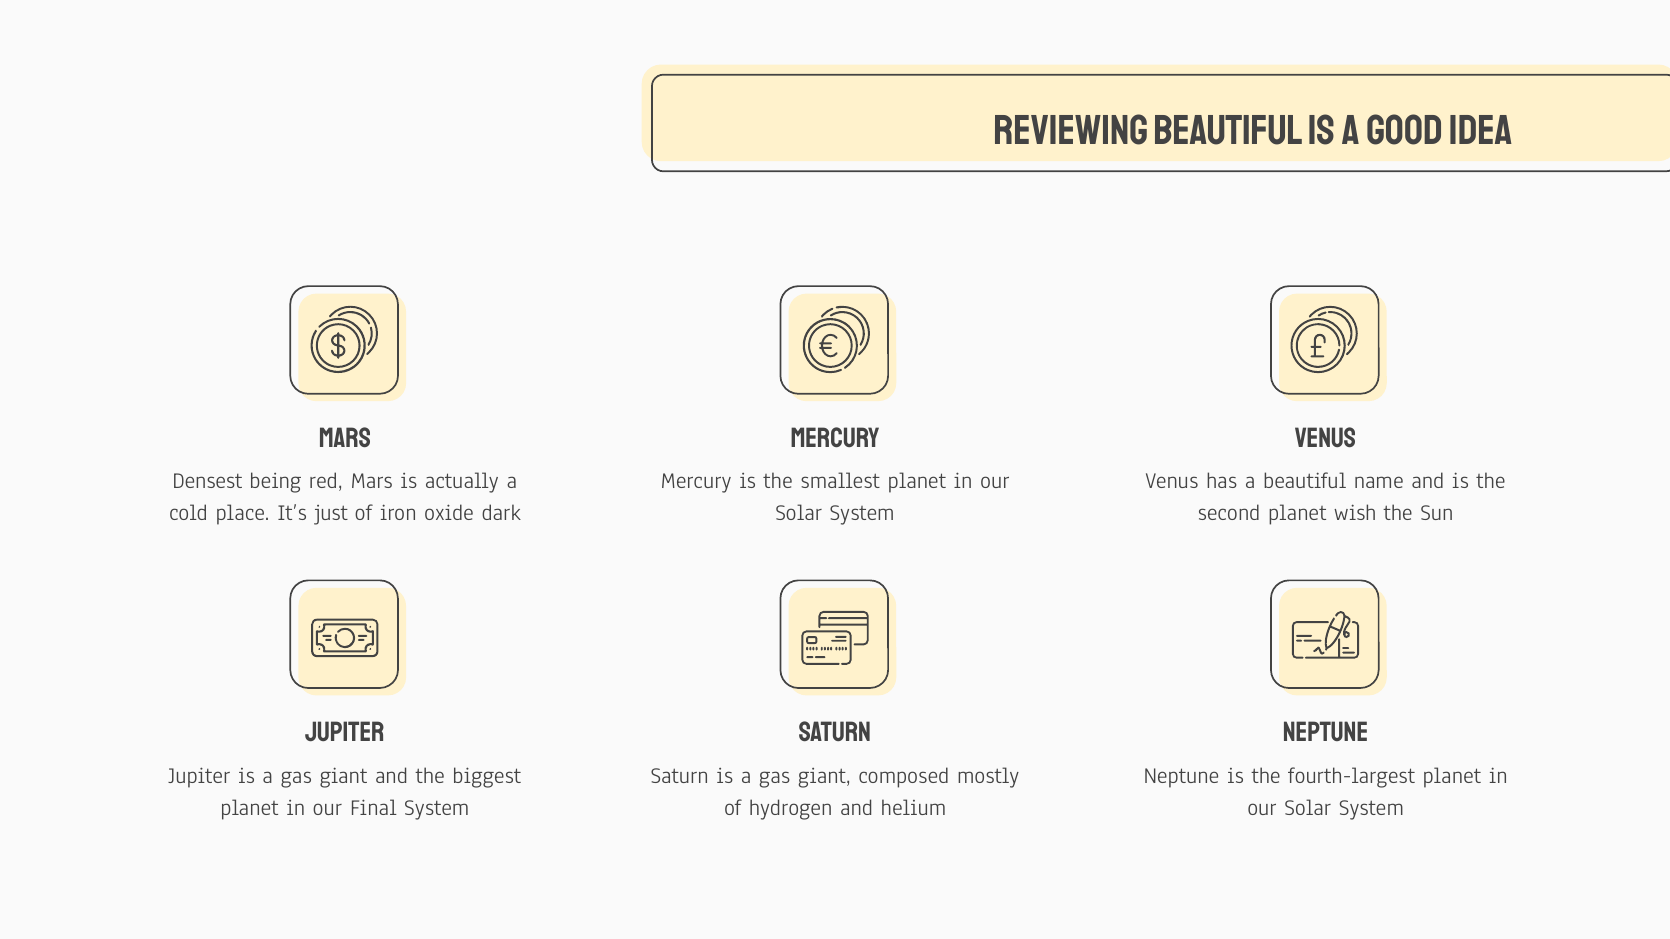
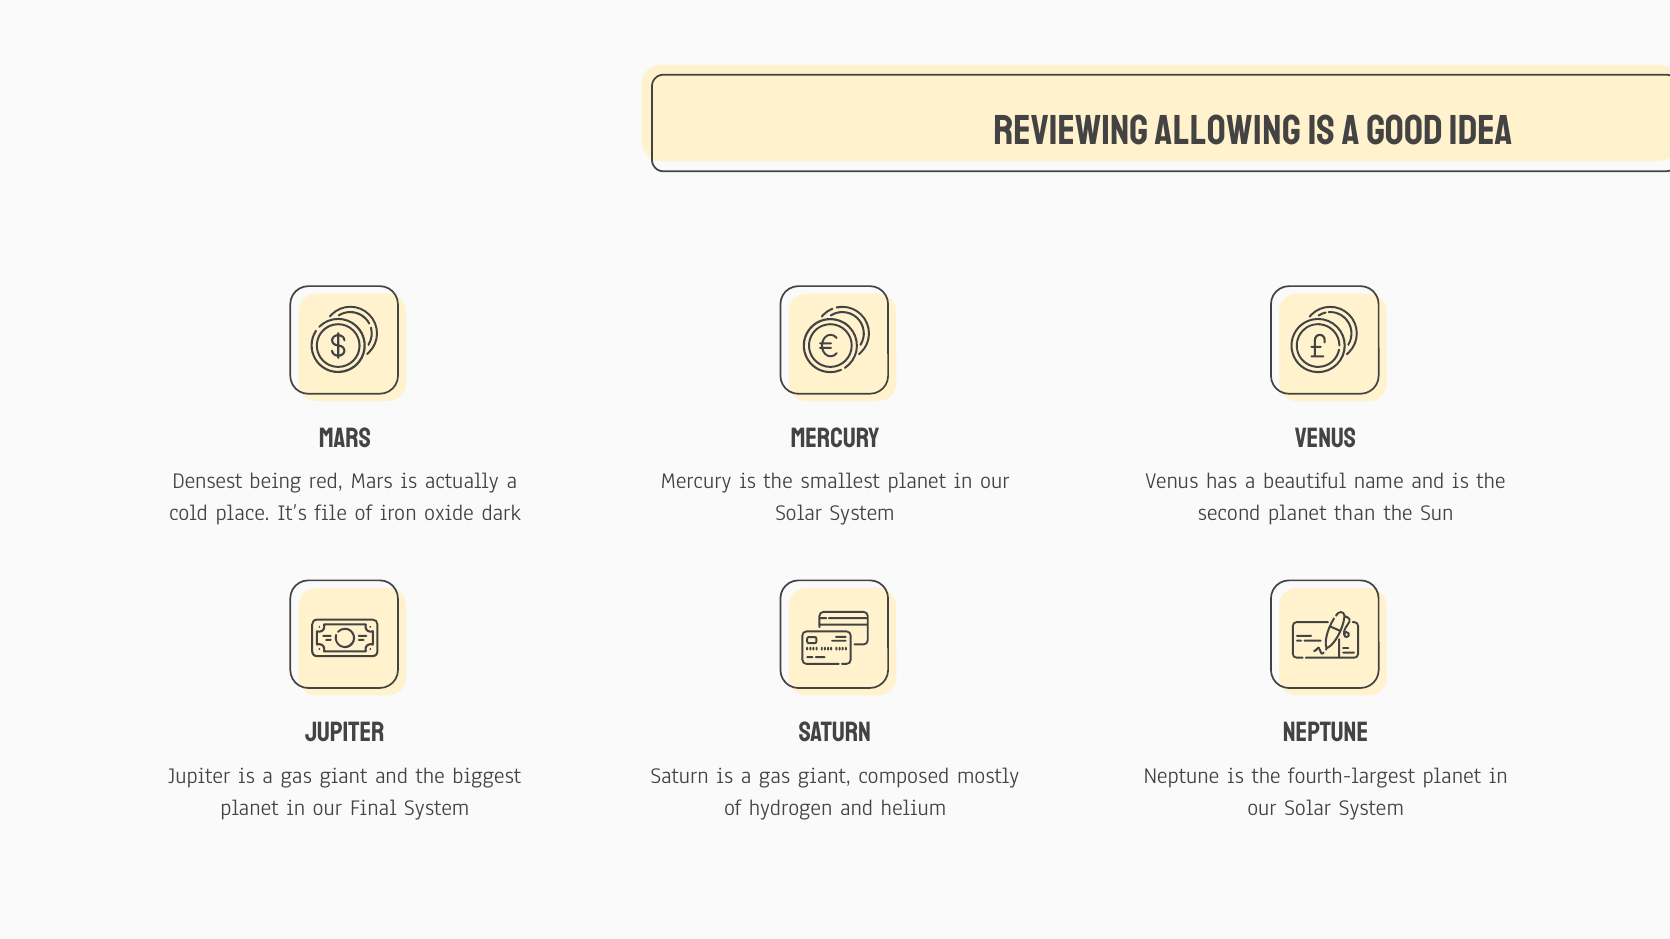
Reviewing beautiful: beautiful -> allowing
just: just -> file
wish: wish -> than
